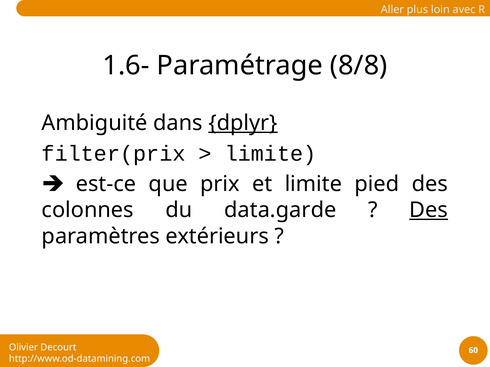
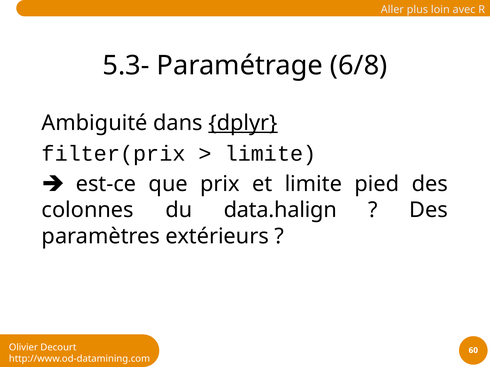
1.6-: 1.6- -> 5.3-
8/8: 8/8 -> 6/8
data.garde: data.garde -> data.halign
Des at (429, 210) underline: present -> none
